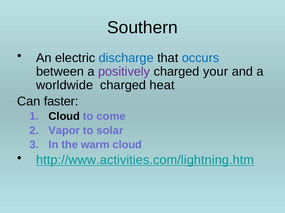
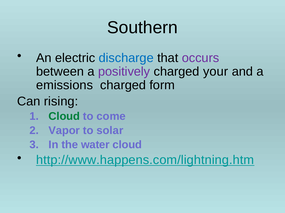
occurs colour: blue -> purple
worldwide: worldwide -> emissions
heat: heat -> form
faster: faster -> rising
Cloud at (64, 117) colour: black -> green
warm: warm -> water
http://www.activities.com/lightning.htm: http://www.activities.com/lightning.htm -> http://www.happens.com/lightning.htm
